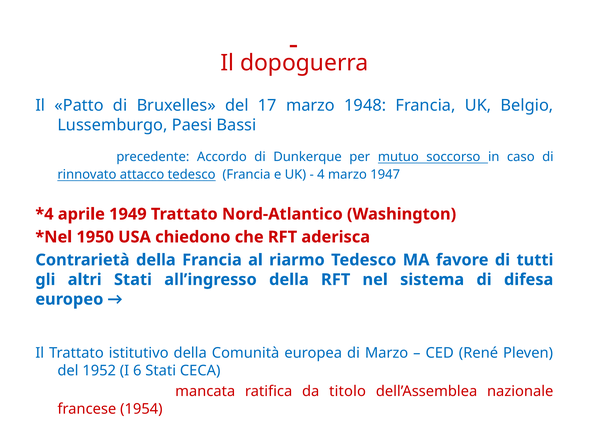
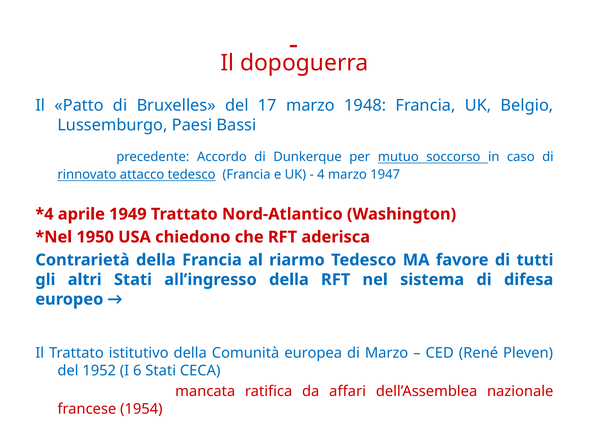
titolo: titolo -> affari
